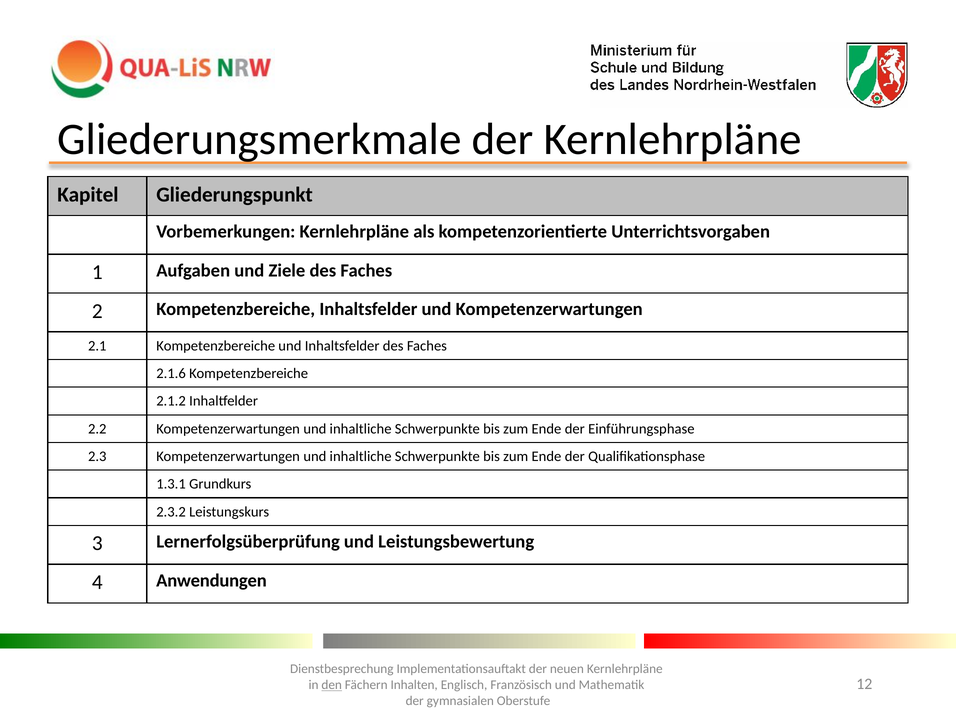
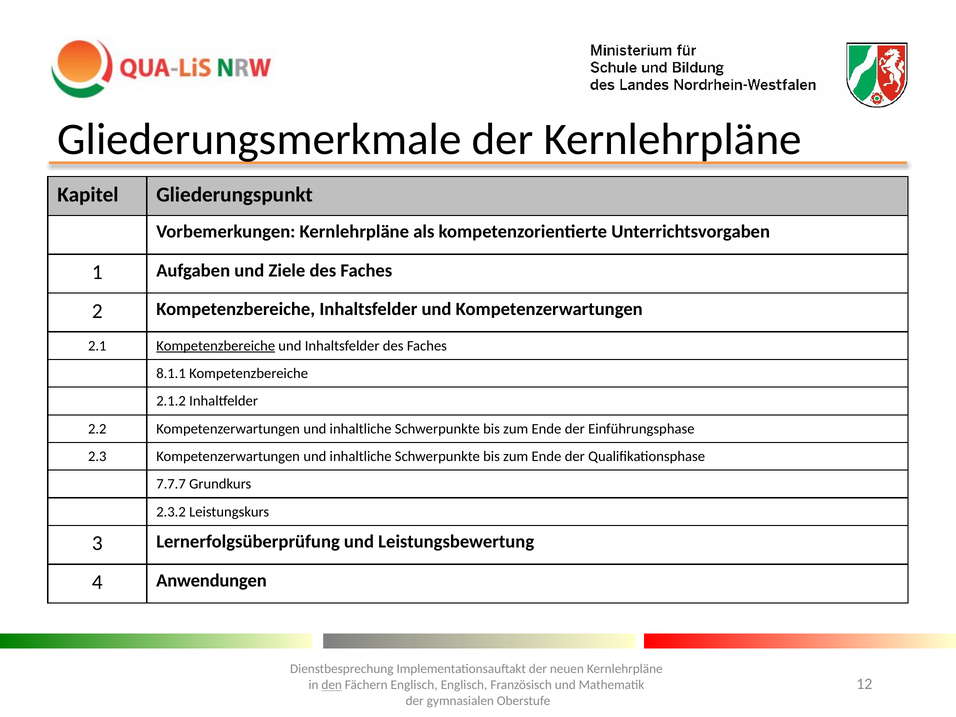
Kompetenzbereiche at (216, 346) underline: none -> present
2.1.6: 2.1.6 -> 8.1.1
1.3.1: 1.3.1 -> 7.7.7
Fächern Inhalten: Inhalten -> Englisch
